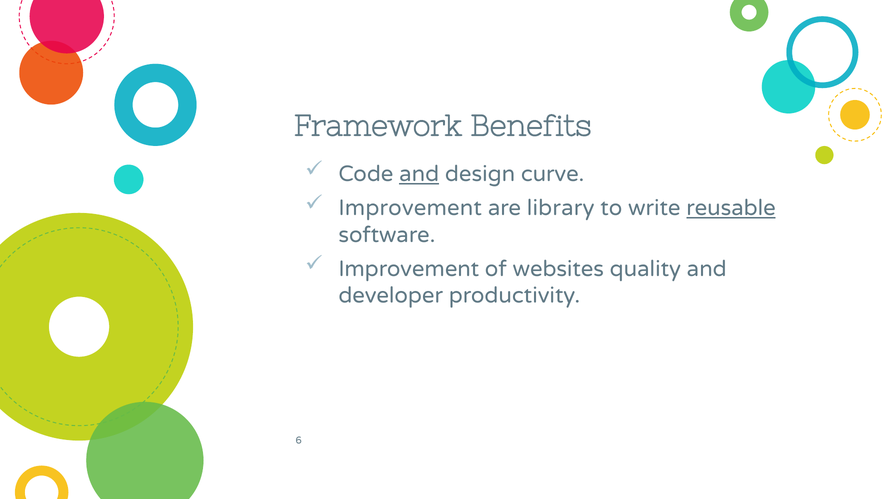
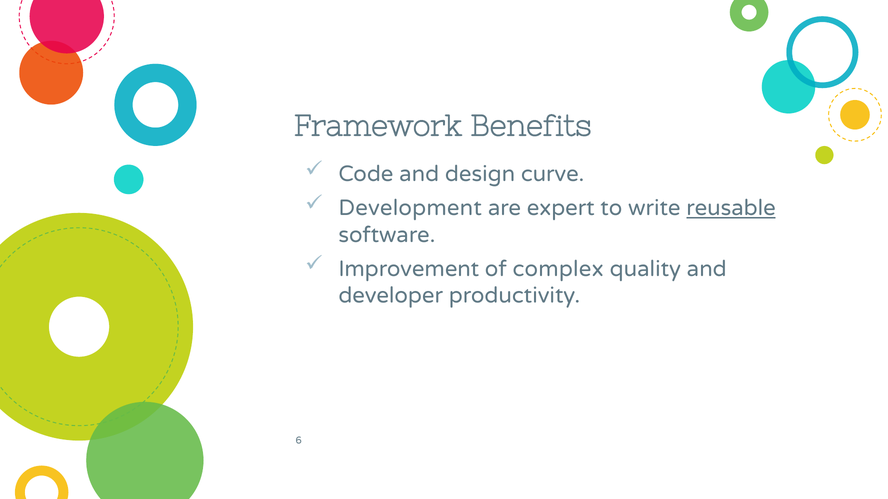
and at (419, 174) underline: present -> none
Improvement at (410, 208): Improvement -> Development
library: library -> expert
websites: websites -> complex
